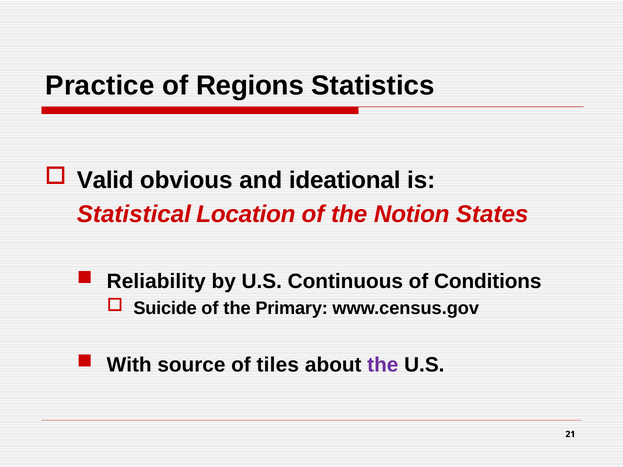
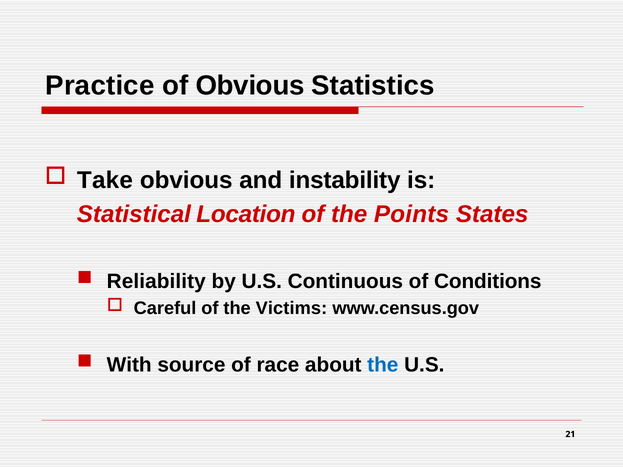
of Regions: Regions -> Obvious
Valid: Valid -> Take
ideational: ideational -> instability
Notion: Notion -> Points
Suicide: Suicide -> Careful
Primary: Primary -> Victims
tiles: tiles -> race
the at (383, 365) colour: purple -> blue
